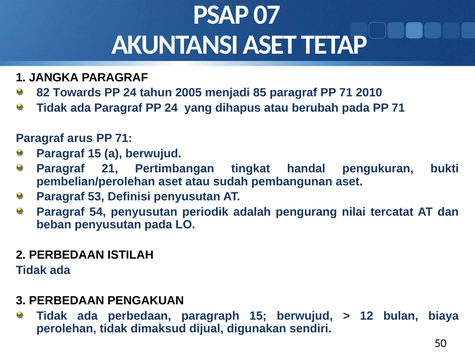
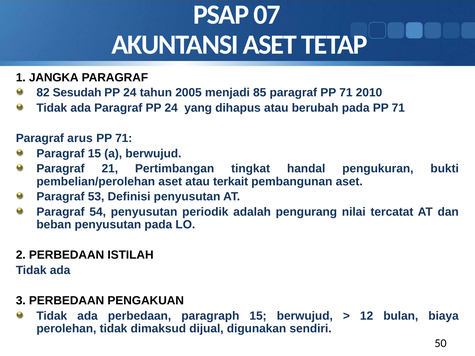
Towards: Towards -> Sesudah
sudah: sudah -> terkait
